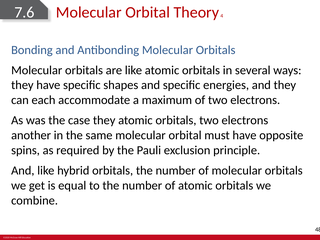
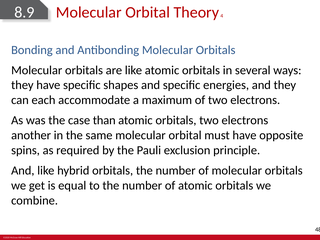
7.6: 7.6 -> 8.9
case they: they -> than
